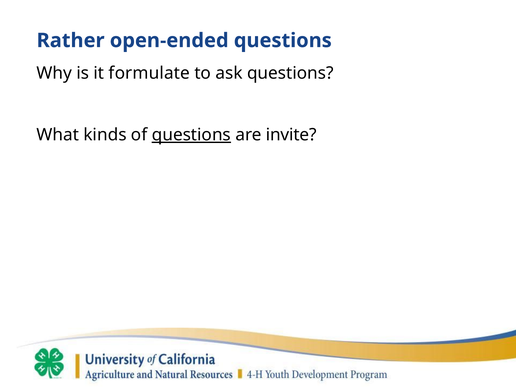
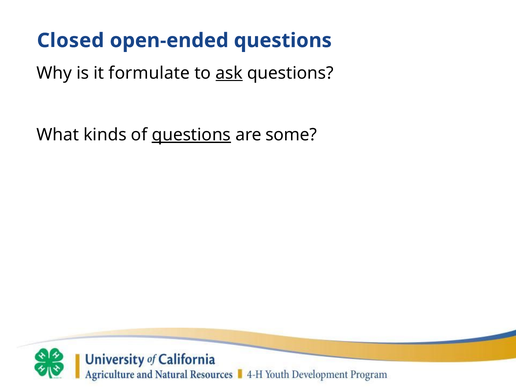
Rather: Rather -> Closed
ask underline: none -> present
invite: invite -> some
